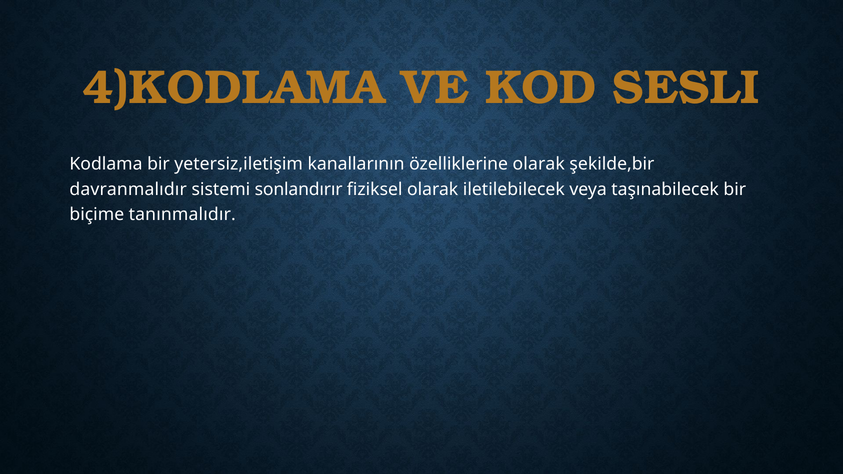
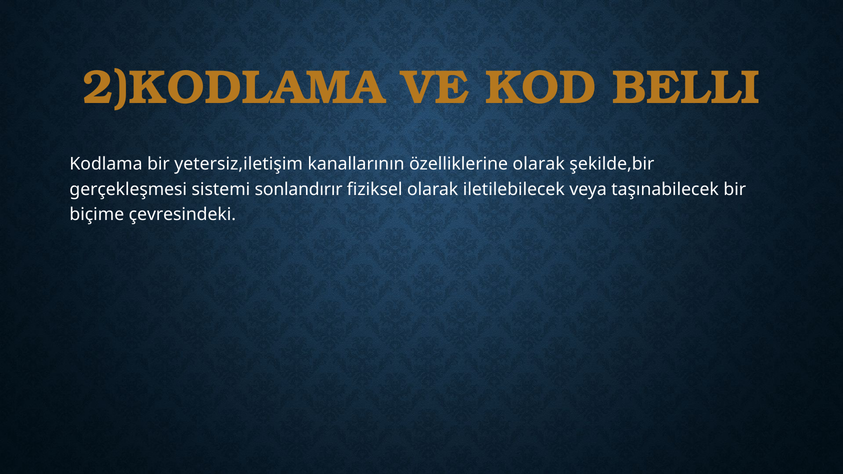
4)KODLAMA: 4)KODLAMA -> 2)KODLAMA
SESLI: SESLI -> BELLI
davranmalıdır: davranmalıdır -> gerçekleşmesi
tanınmalıdır: tanınmalıdır -> çevresindeki
